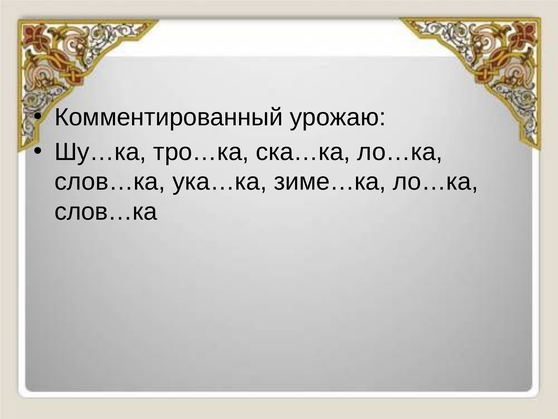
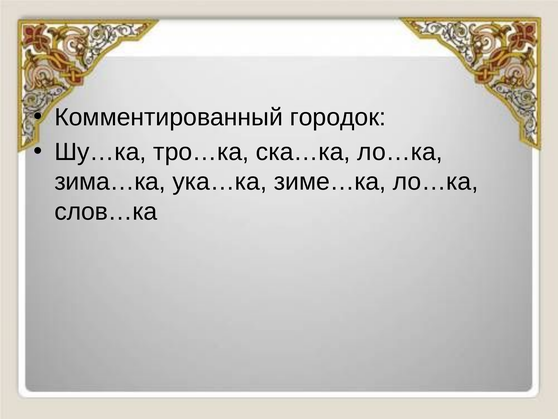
урожаю: урожаю -> городок
слов…ка at (110, 182): слов…ка -> зима…ка
